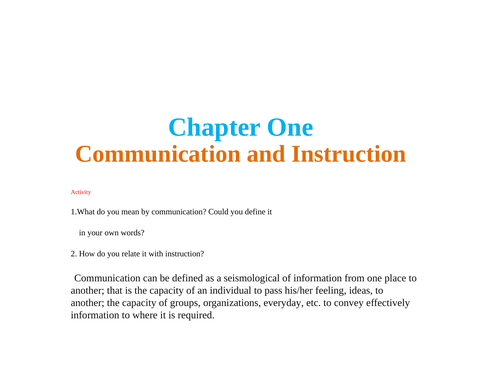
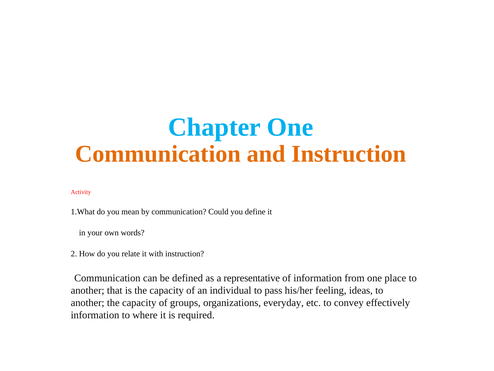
seismological: seismological -> representative
